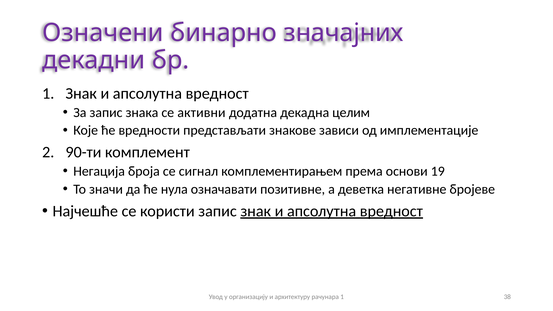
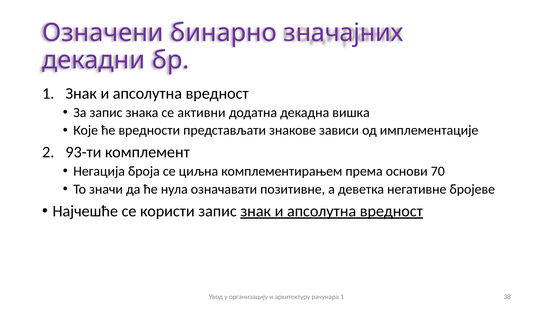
целим: целим -> вишка
90-ти: 90-ти -> 93-ти
сигнал: сигнал -> циљна
19: 19 -> 70
